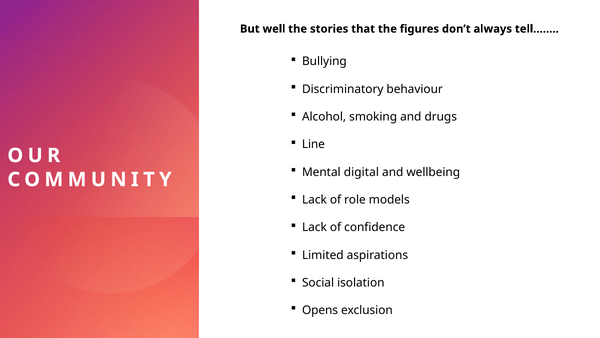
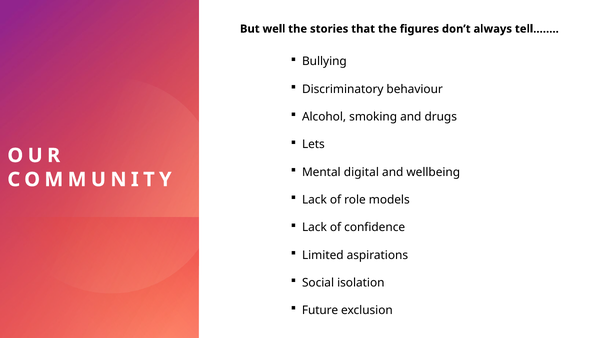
Line: Line -> Lets
Opens: Opens -> Future
